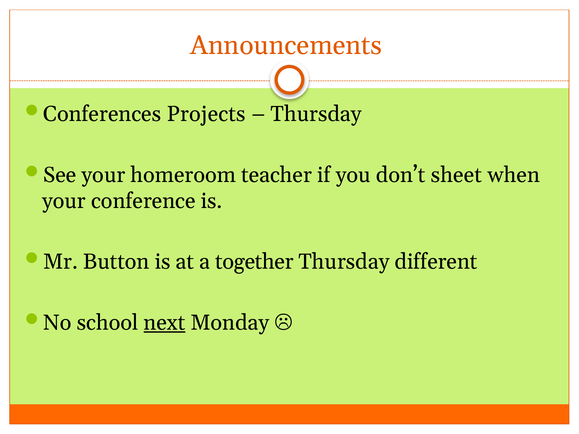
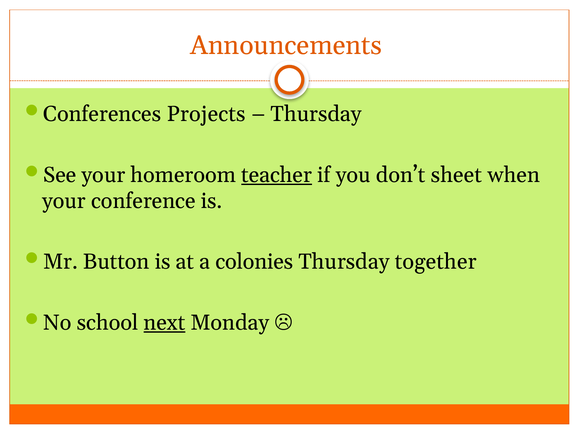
teacher underline: none -> present
together: together -> colonies
different: different -> together
